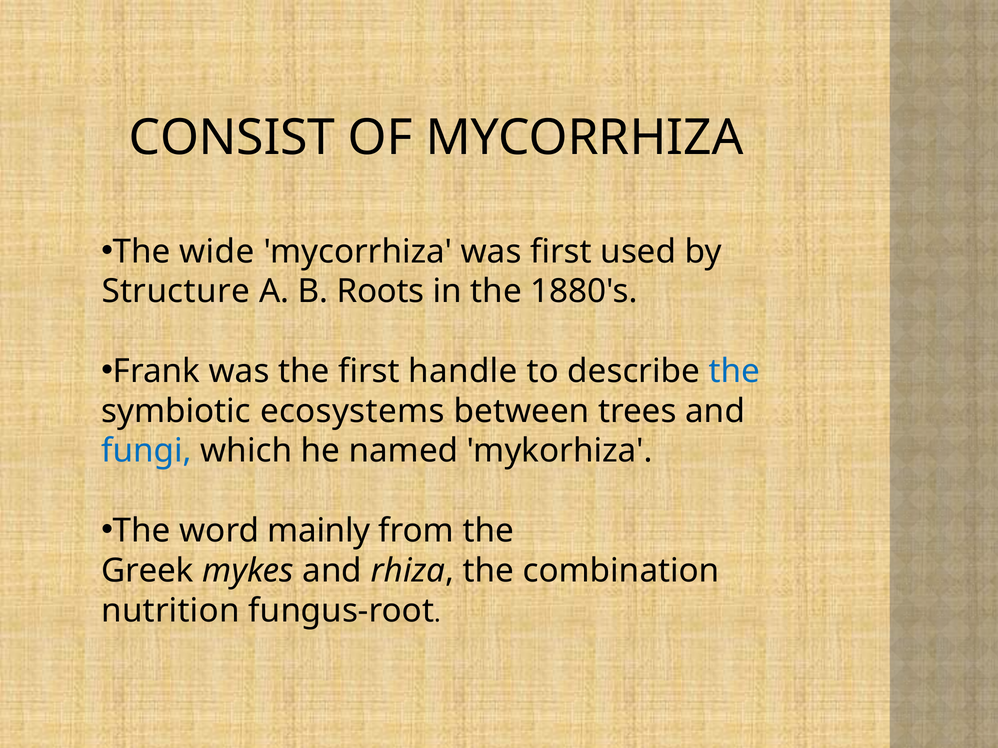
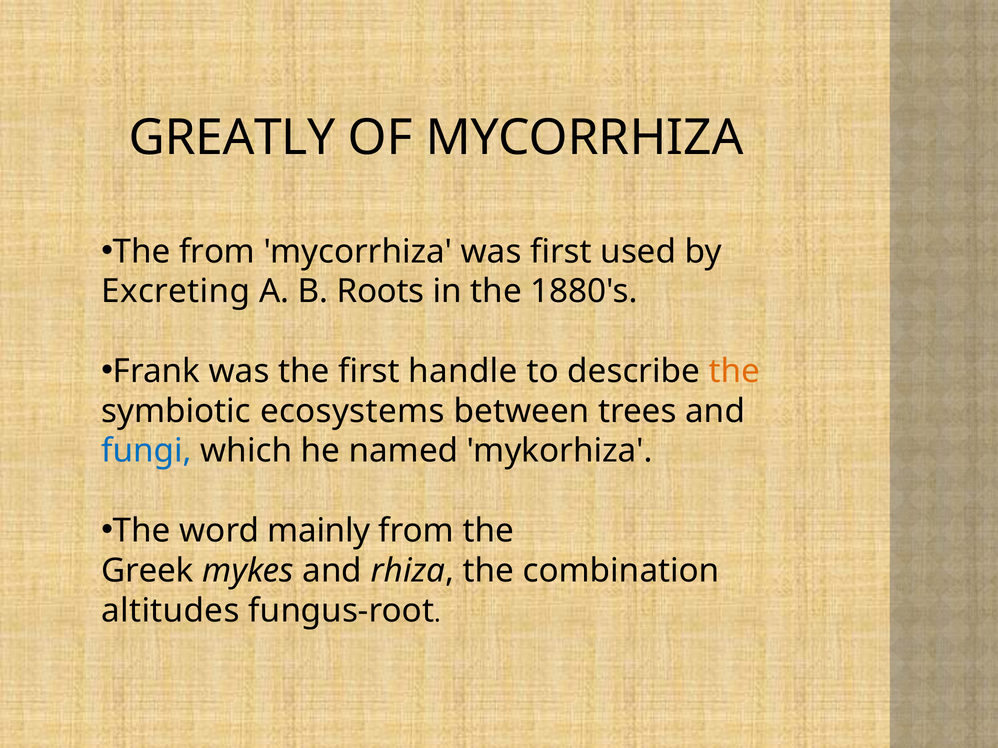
CONSIST: CONSIST -> GREATLY
The wide: wide -> from
Structure: Structure -> Excreting
the at (734, 371) colour: blue -> orange
nutrition: nutrition -> altitudes
